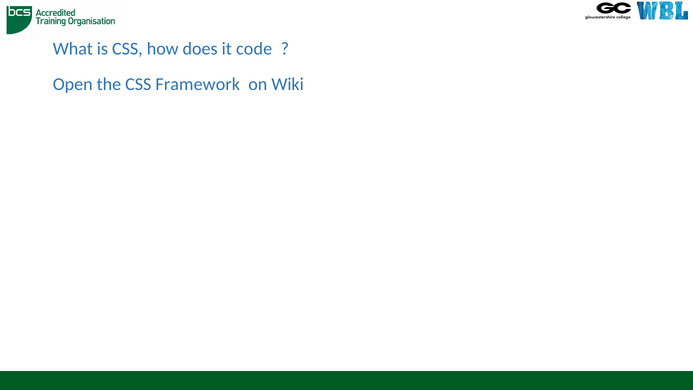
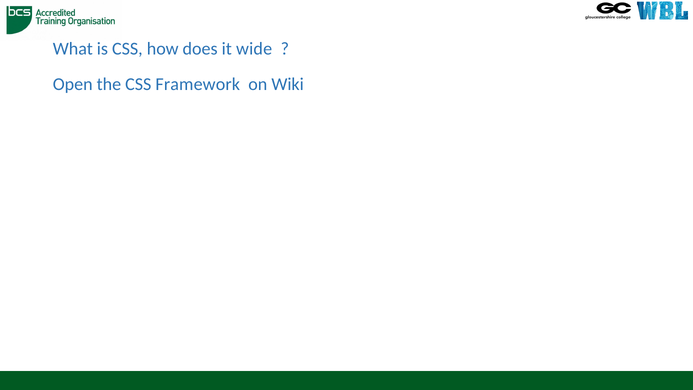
code: code -> wide
